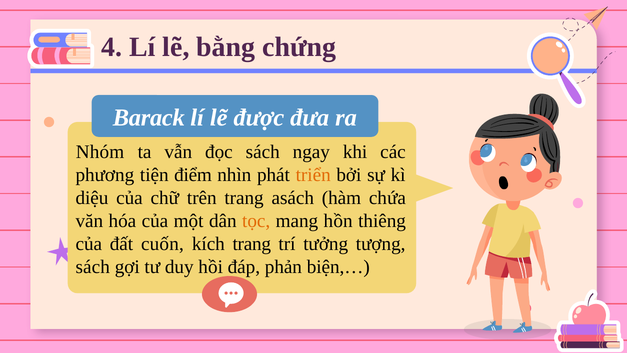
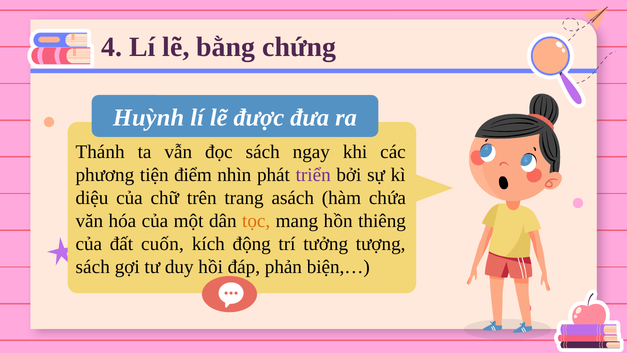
Barack: Barack -> Huỳnh
Nhóm: Nhóm -> Thánh
triển colour: orange -> purple
kích trang: trang -> động
